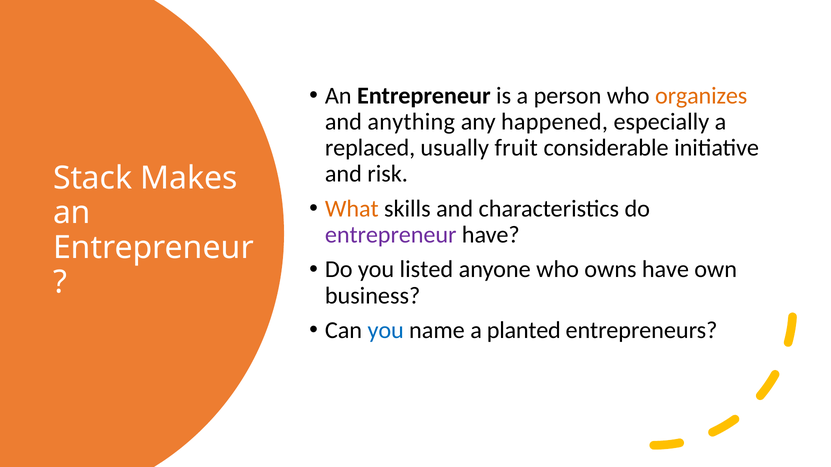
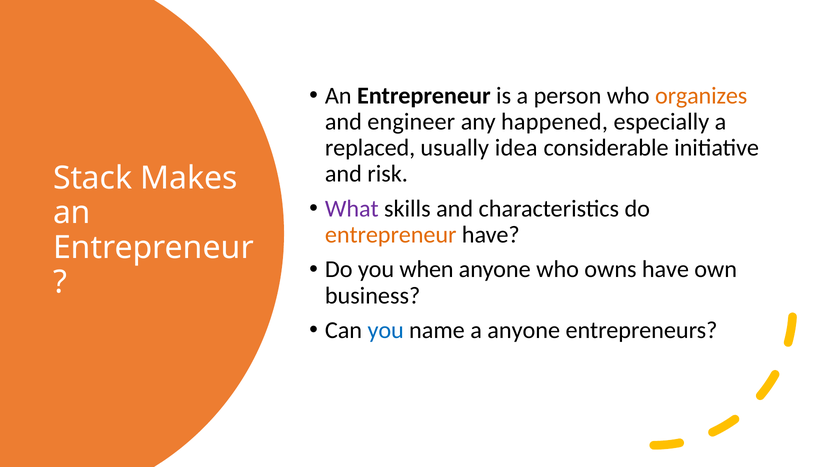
anything: anything -> engineer
fruit: fruit -> idea
What colour: orange -> purple
entrepreneur at (391, 235) colour: purple -> orange
listed: listed -> when
a planted: planted -> anyone
